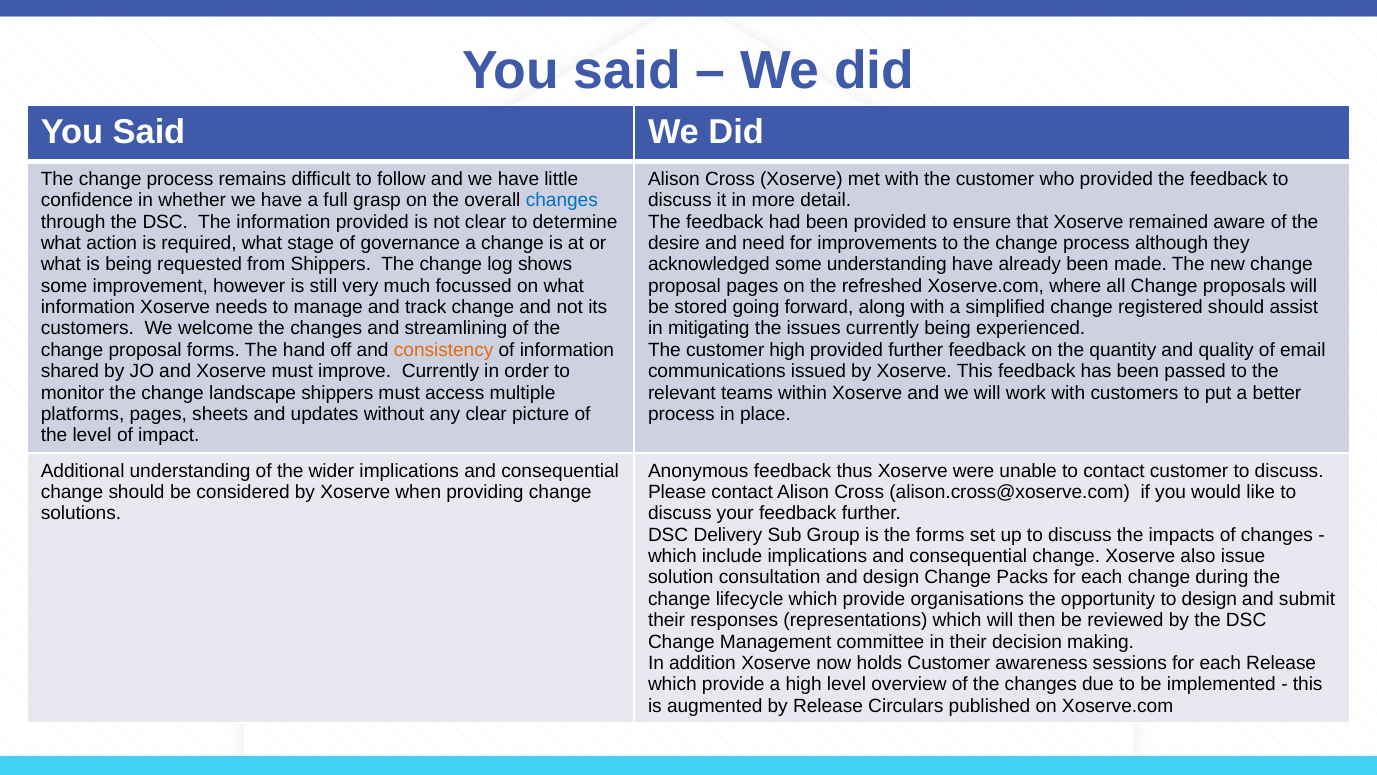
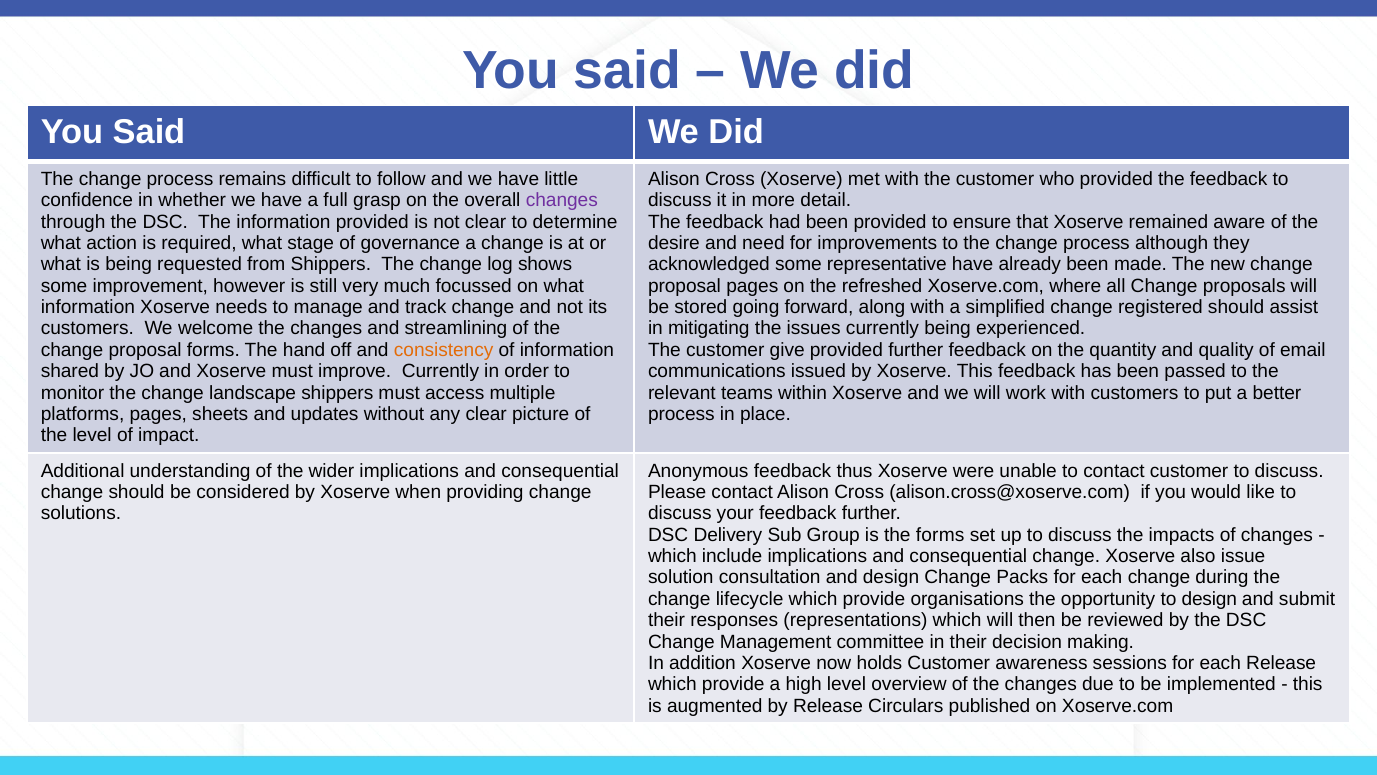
changes at (562, 200) colour: blue -> purple
some understanding: understanding -> representative
customer high: high -> give
